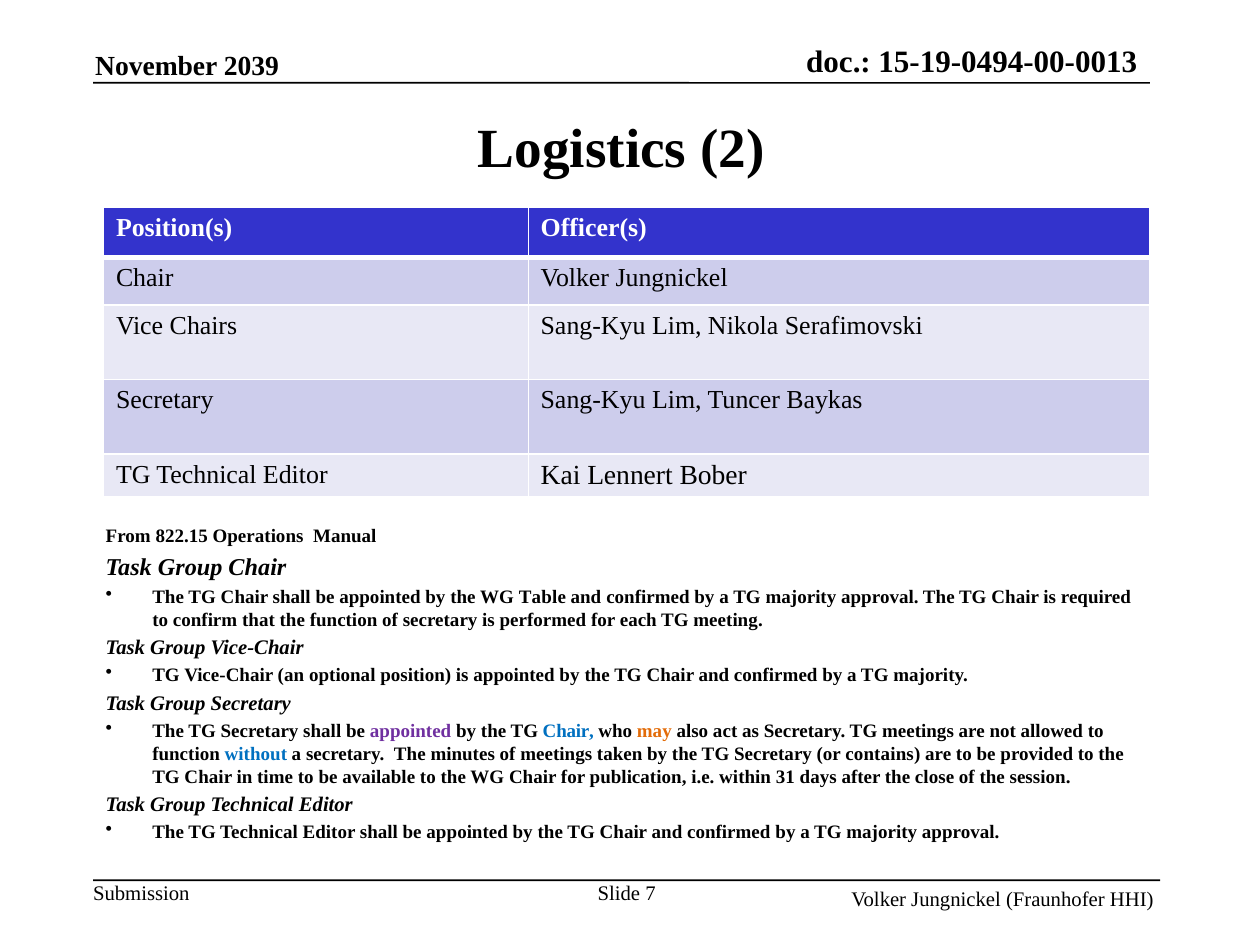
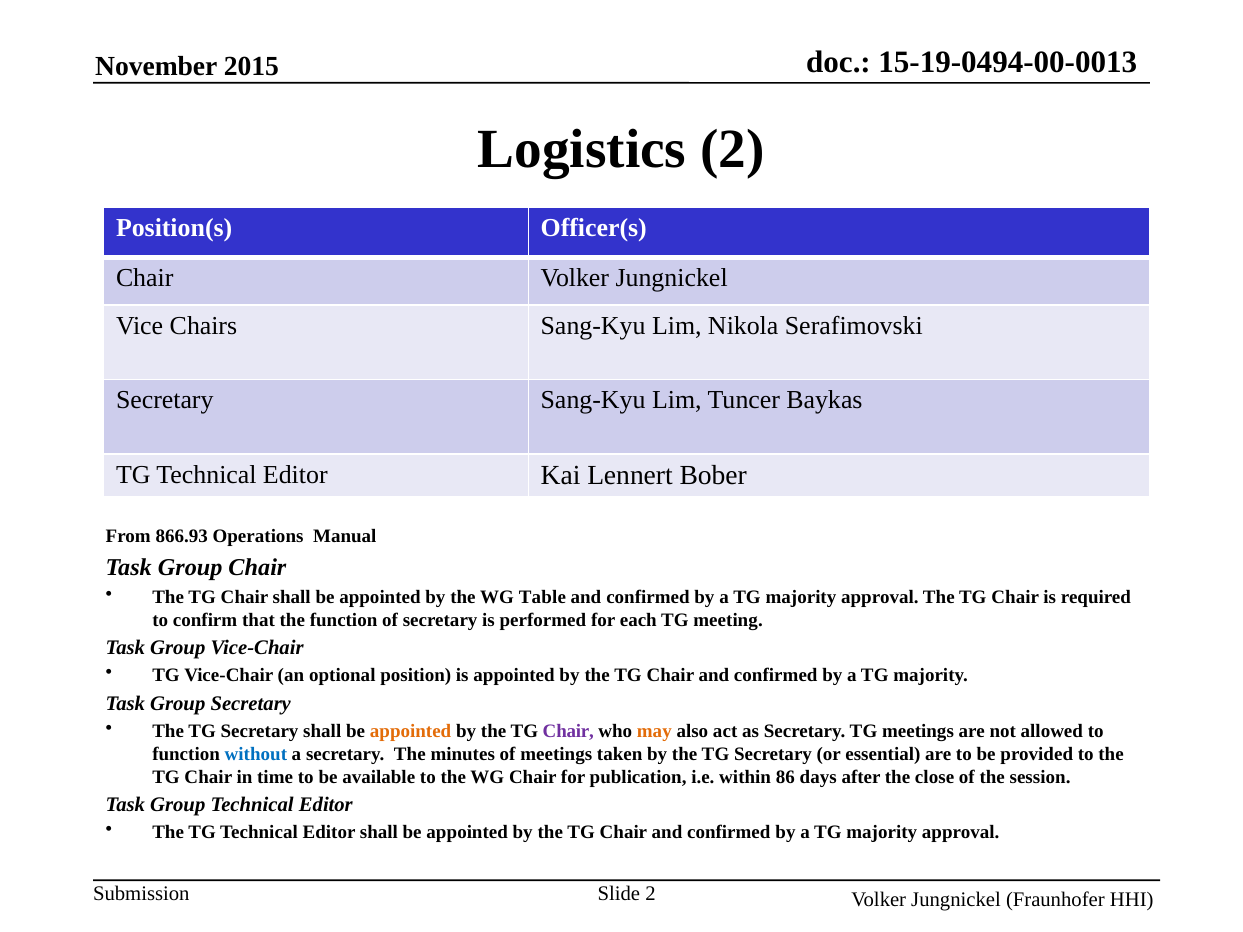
2039: 2039 -> 2015
822.15: 822.15 -> 866.93
appointed at (411, 731) colour: purple -> orange
Chair at (568, 731) colour: blue -> purple
contains: contains -> essential
31: 31 -> 86
Slide 7: 7 -> 2
